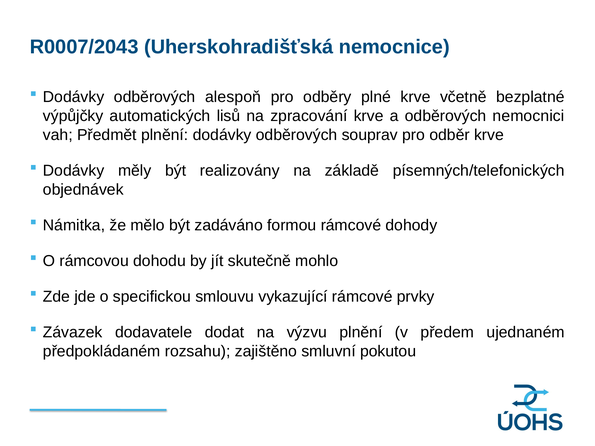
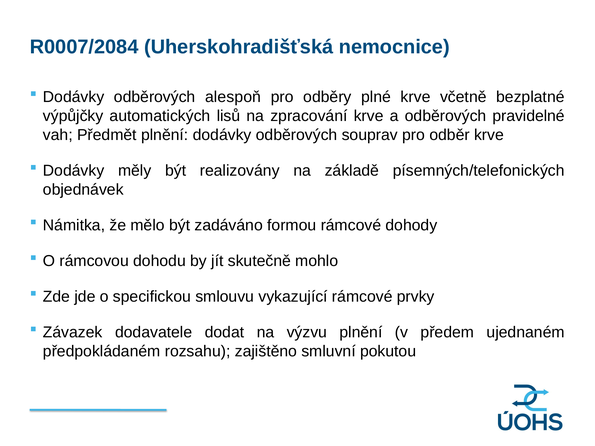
R0007/2043: R0007/2043 -> R0007/2084
nemocnici: nemocnici -> pravidelné
